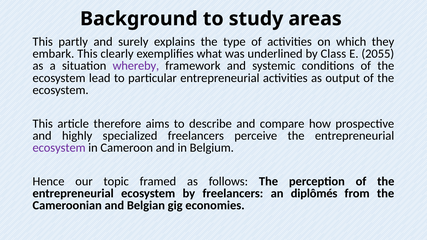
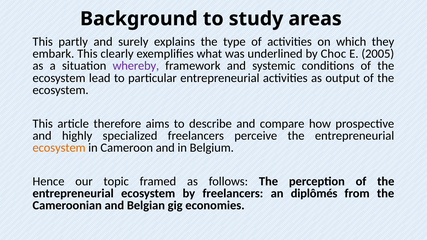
Class: Class -> Choc
2055: 2055 -> 2005
ecosystem at (59, 148) colour: purple -> orange
